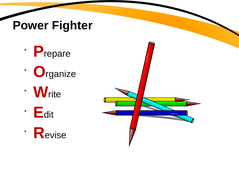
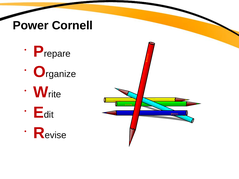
Fighter: Fighter -> Cornell
